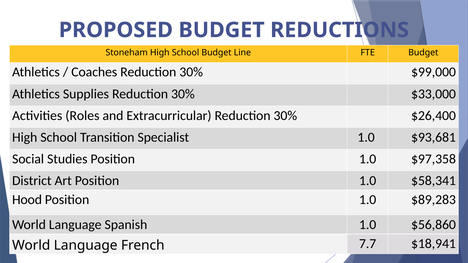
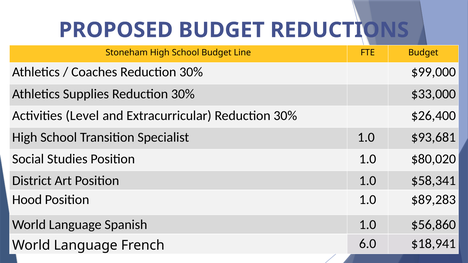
Roles: Roles -> Level
$97,358: $97,358 -> $80,020
7.7: 7.7 -> 6.0
